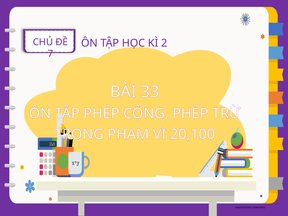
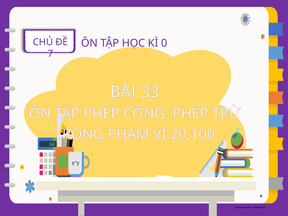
2: 2 -> 0
